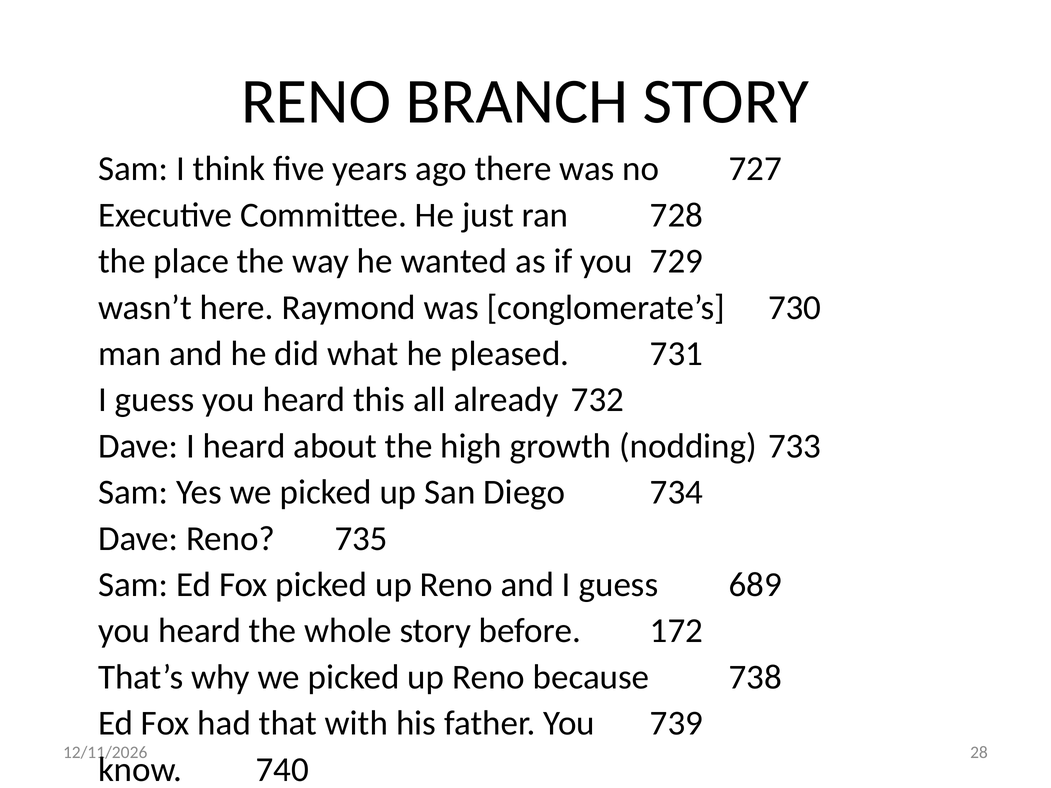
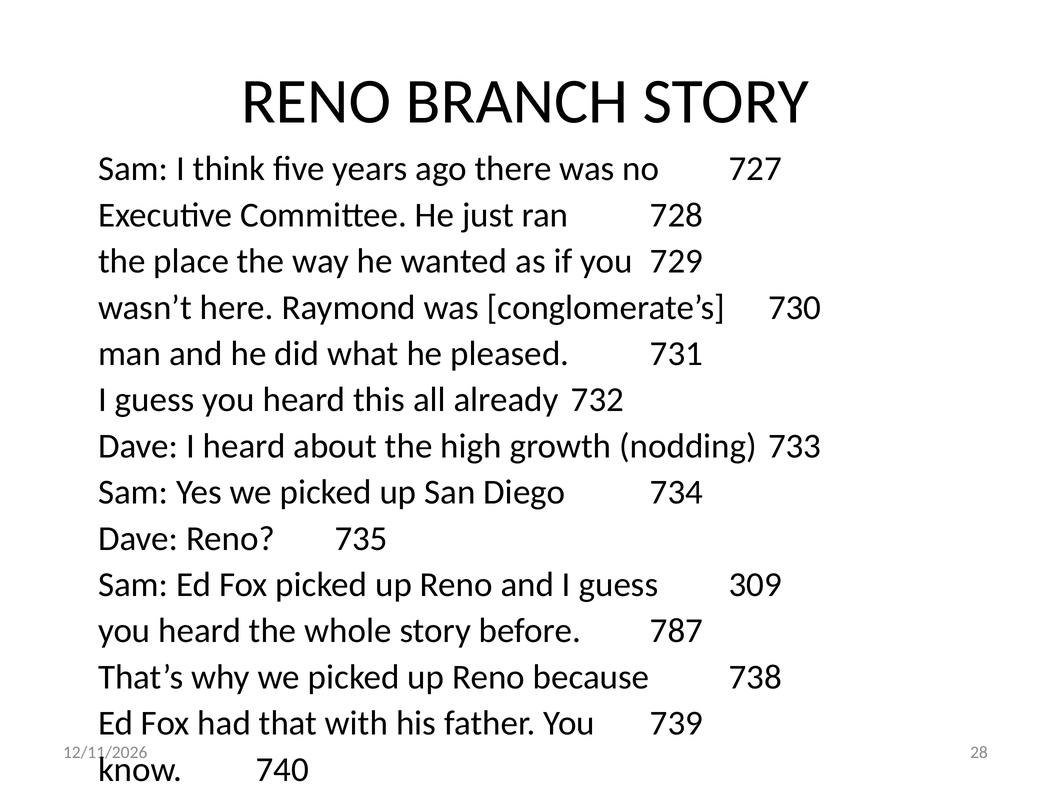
689: 689 -> 309
172: 172 -> 787
